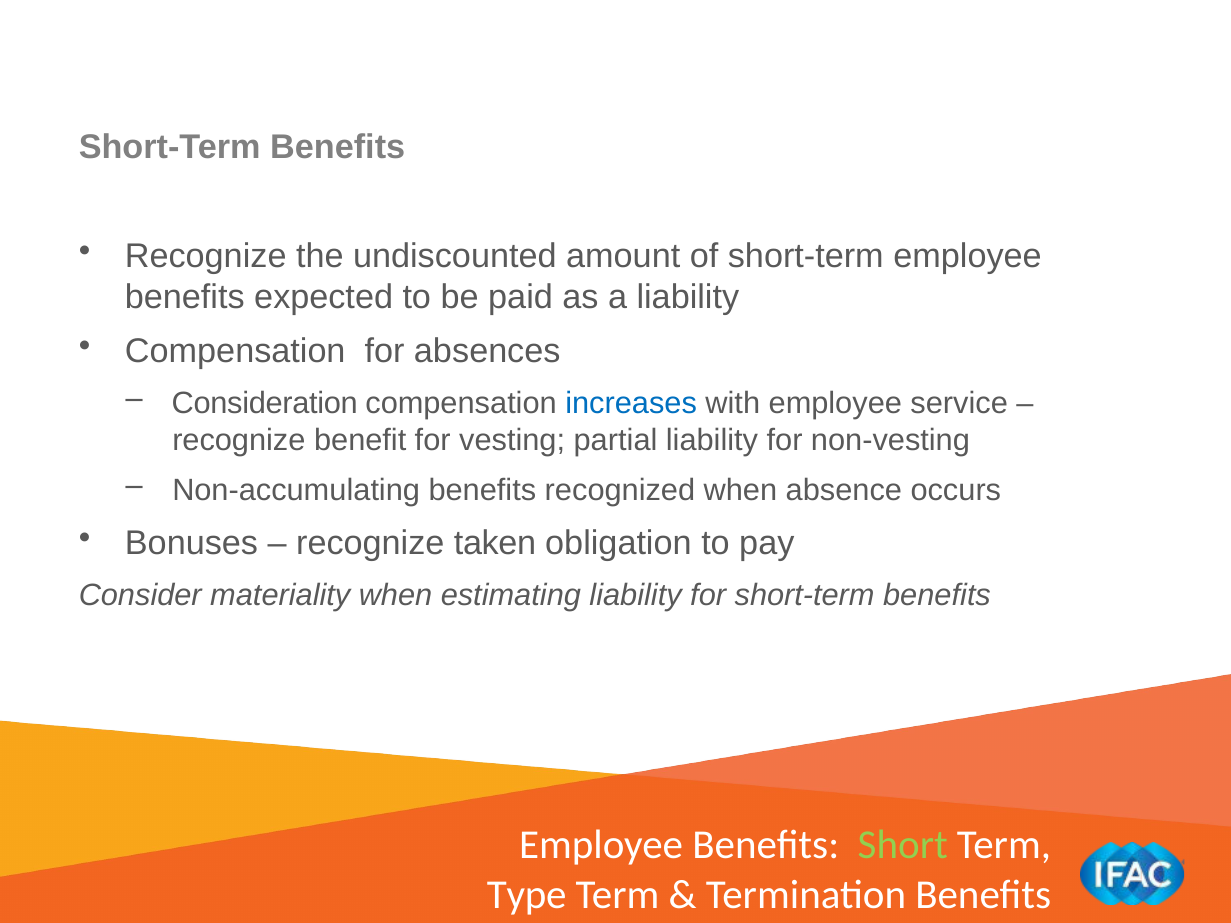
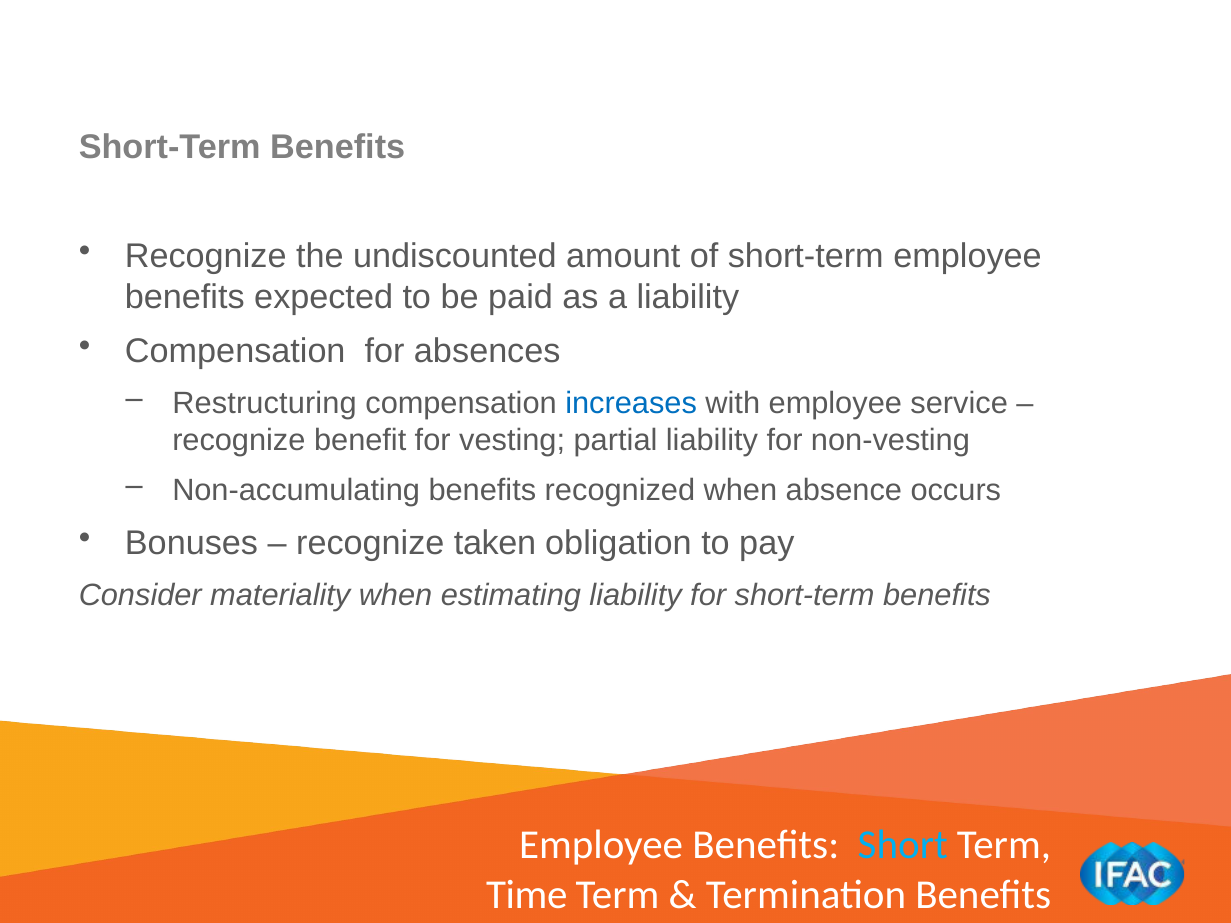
Consideration: Consideration -> Restructuring
Short colour: light green -> light blue
Type: Type -> Time
